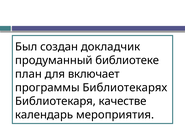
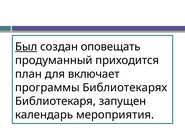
Был underline: none -> present
докладчик: докладчик -> оповещать
библиотеке: библиотеке -> приходится
качестве: качестве -> запущен
